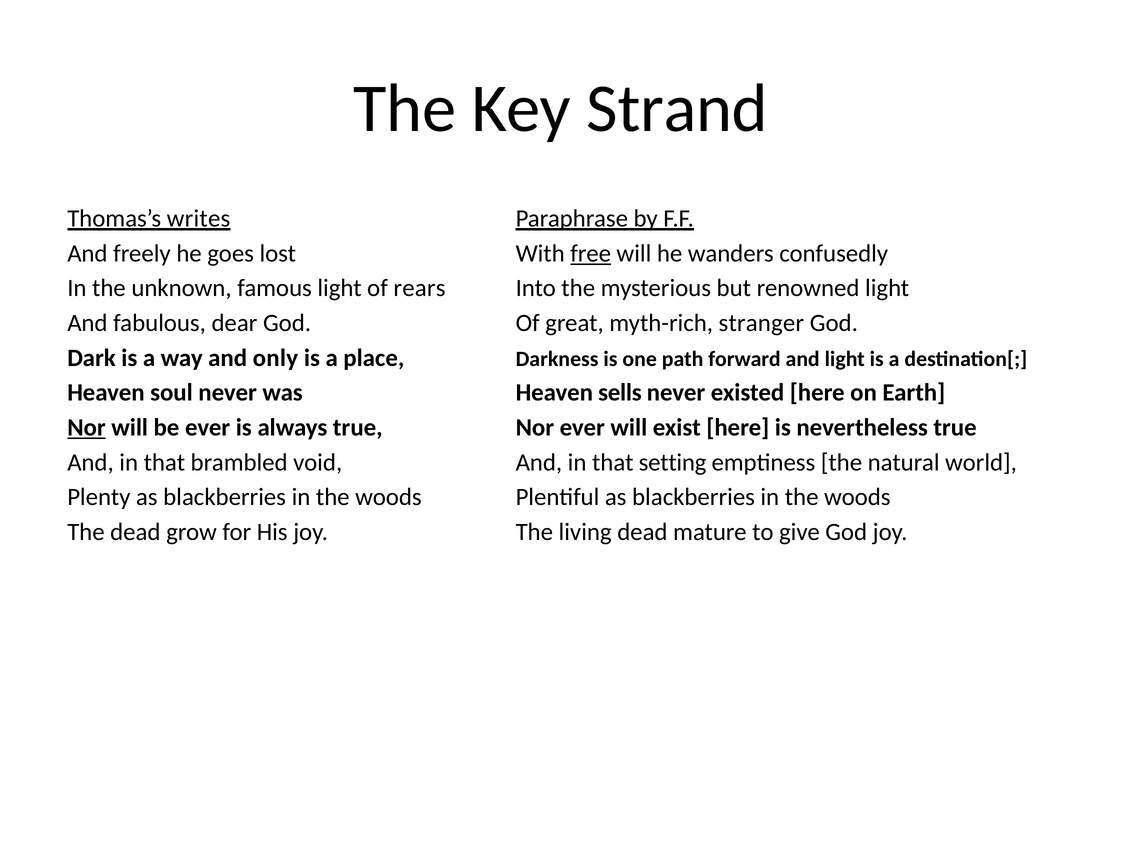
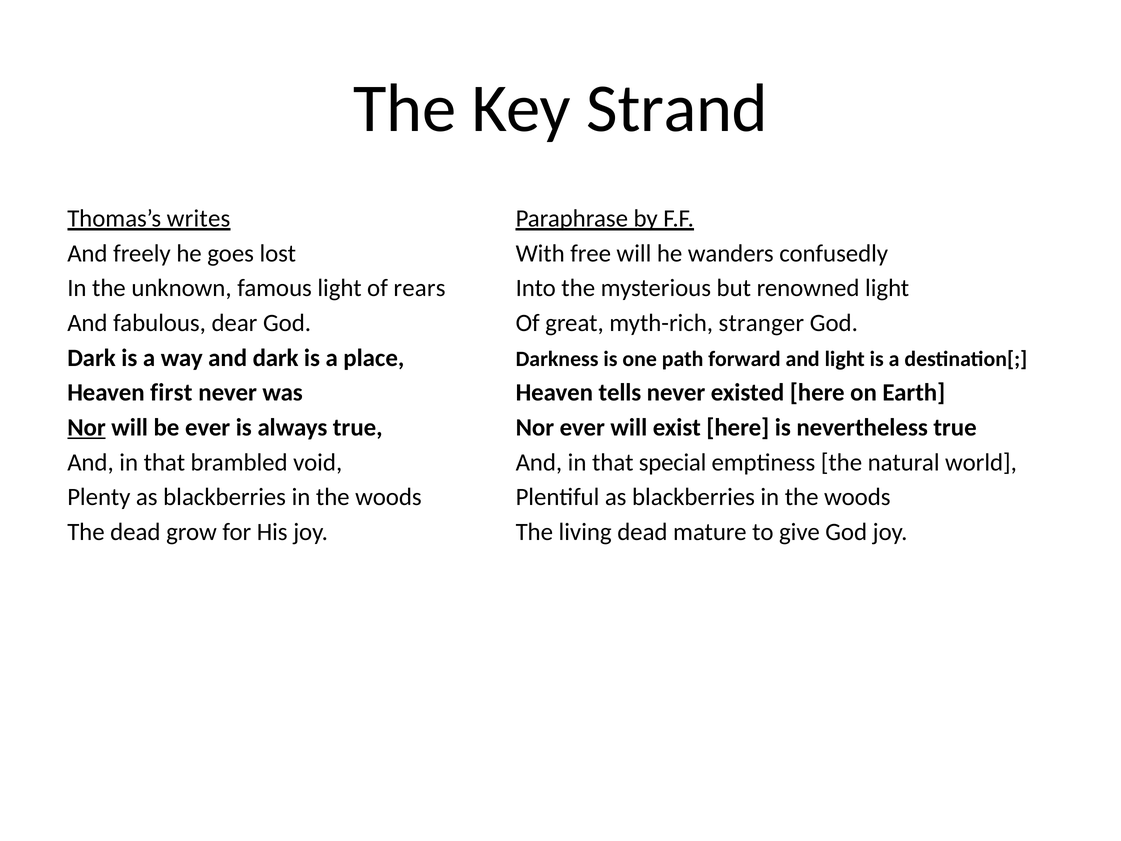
free underline: present -> none
and only: only -> dark
soul: soul -> first
sells: sells -> tells
setting: setting -> special
